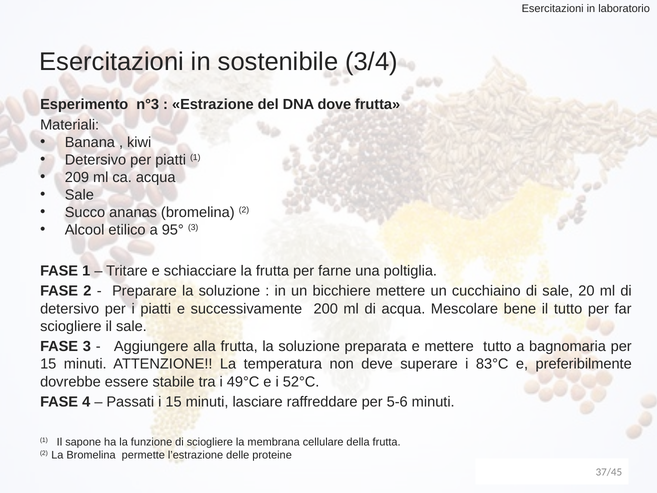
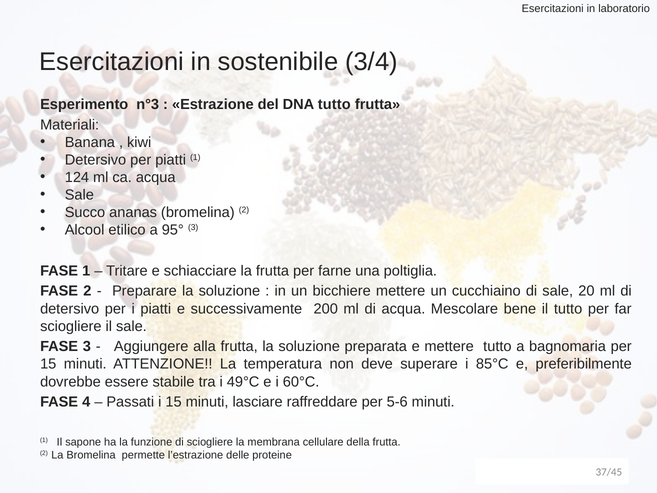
DNA dove: dove -> tutto
209: 209 -> 124
83°C: 83°C -> 85°C
52°C: 52°C -> 60°C
